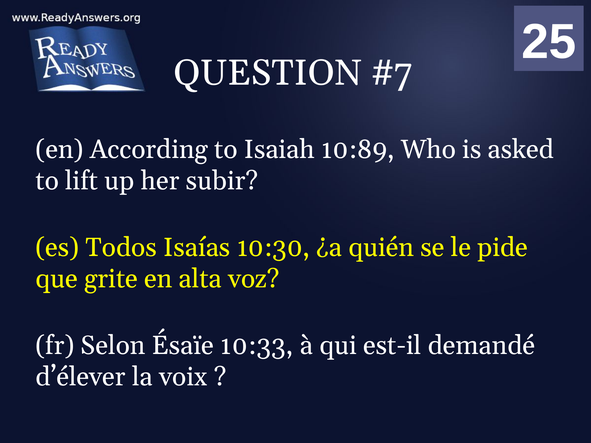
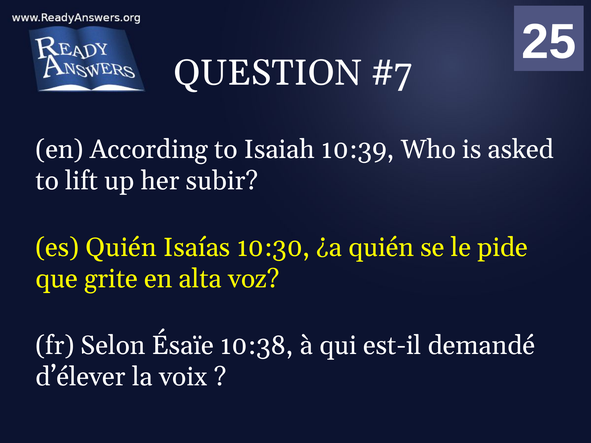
10:89: 10:89 -> 10:39
es Todos: Todos -> Quién
10:33: 10:33 -> 10:38
